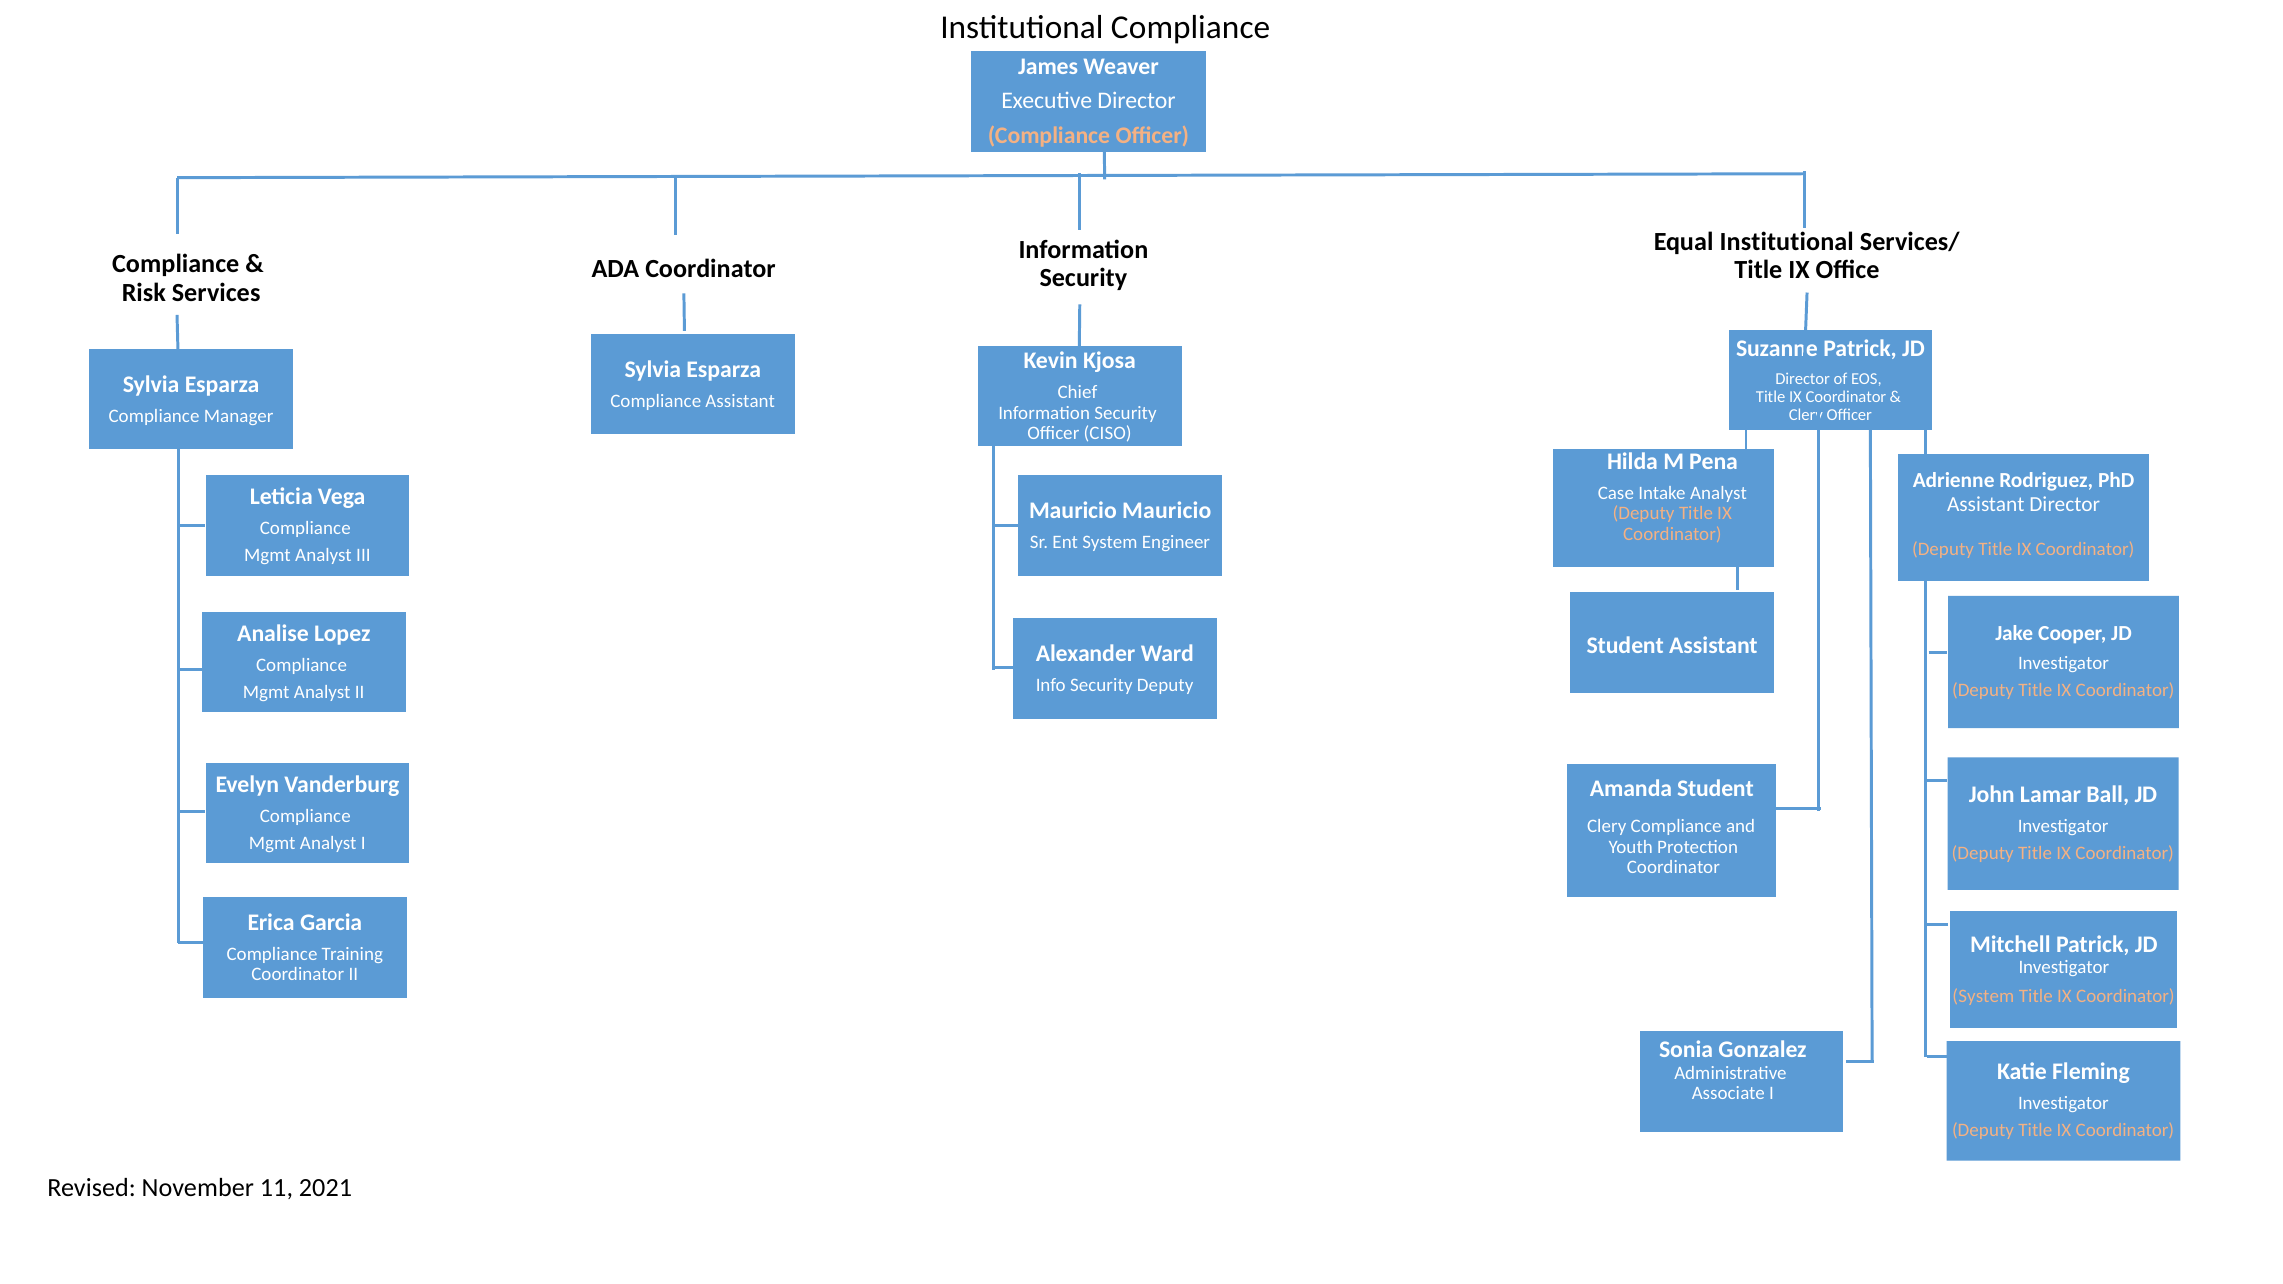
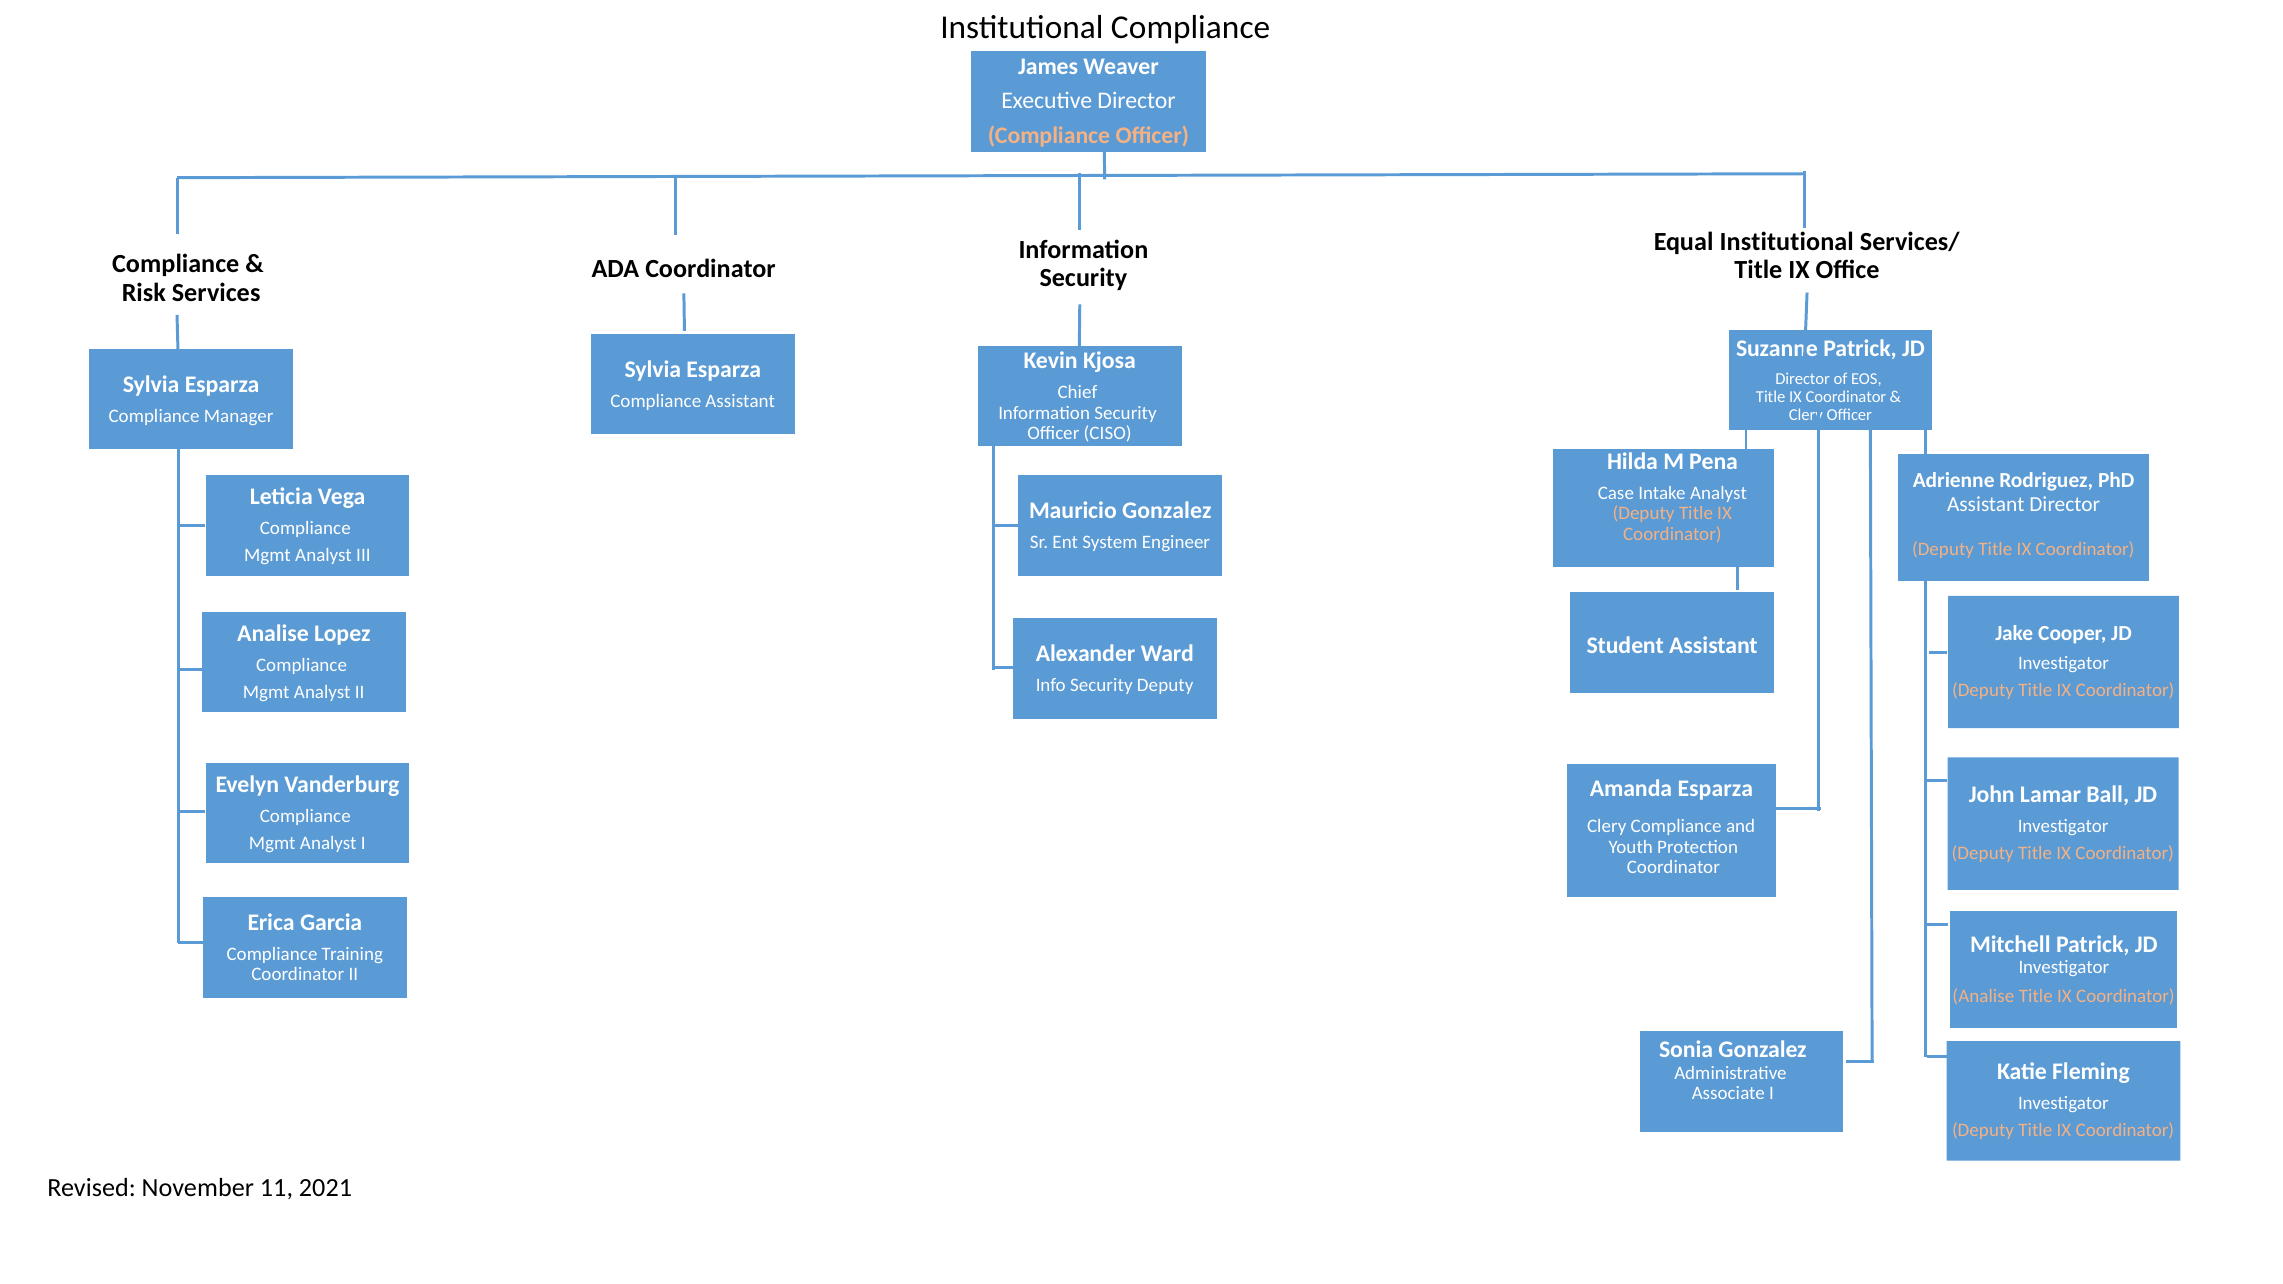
Mauricio Mauricio: Mauricio -> Gonzalez
Amanda Student: Student -> Esparza
System at (1983, 997): System -> Analise
